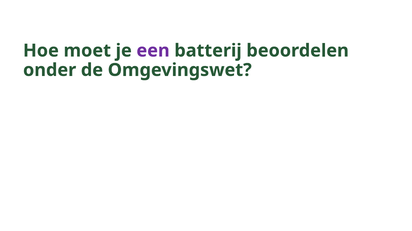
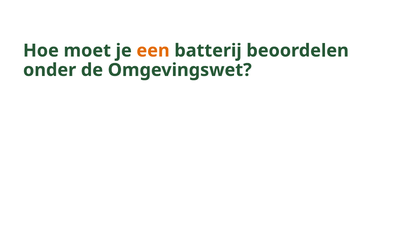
een colour: purple -> orange
